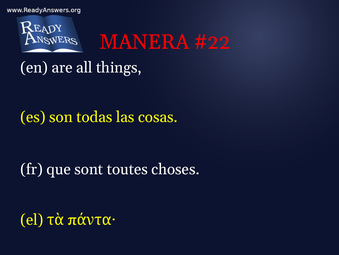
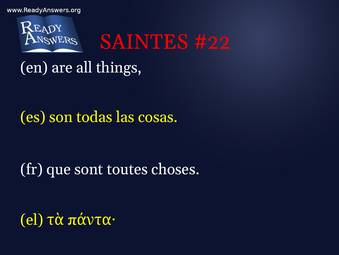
MANERA: MANERA -> SAINTES
